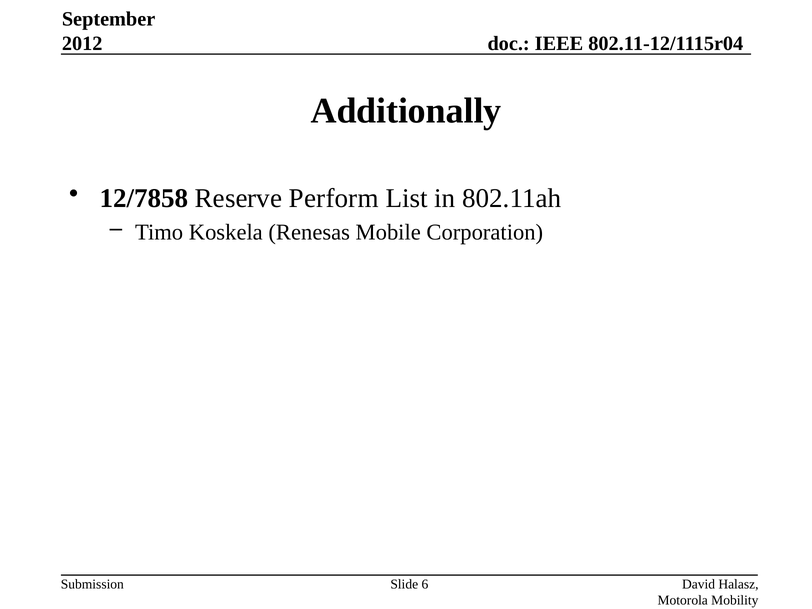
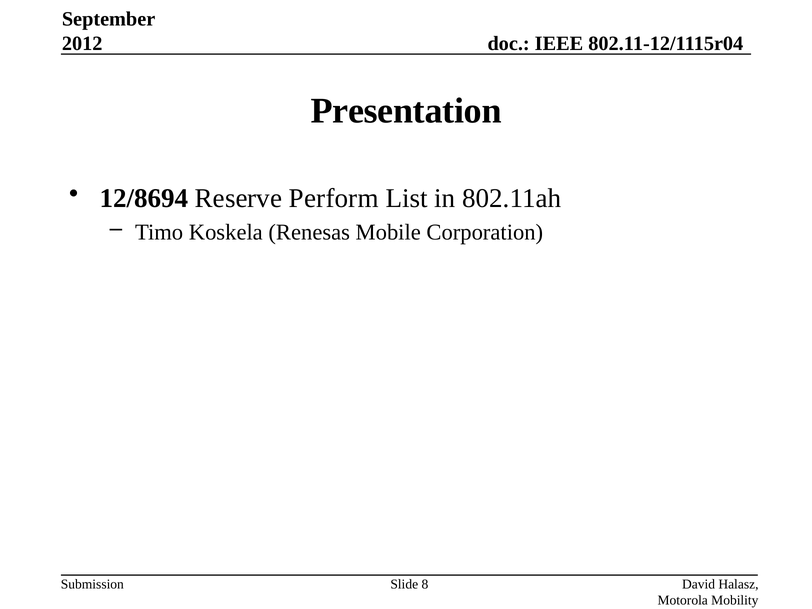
Additionally: Additionally -> Presentation
12/7858: 12/7858 -> 12/8694
6: 6 -> 8
